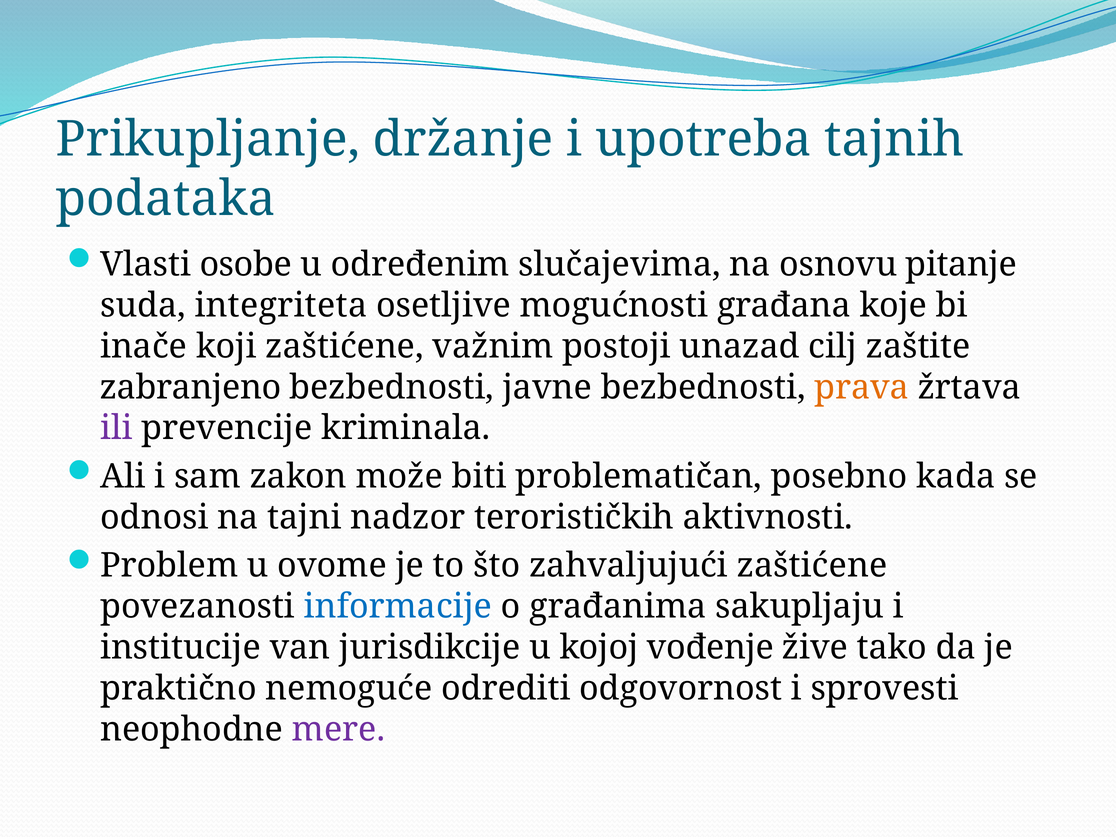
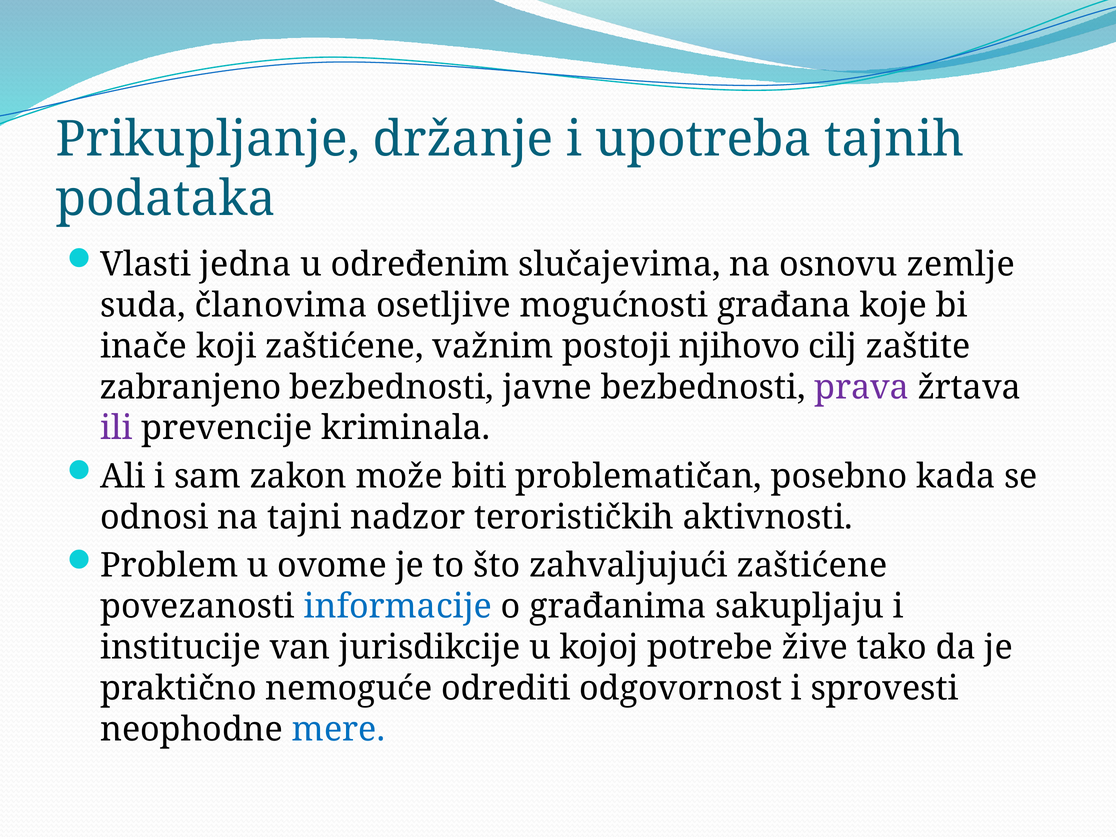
osobe: osobe -> jedna
pitanje: pitanje -> zemlje
integriteta: integriteta -> članovima
unazad: unazad -> njihovo
prava colour: orange -> purple
vođenje: vođenje -> potrebe
mere colour: purple -> blue
